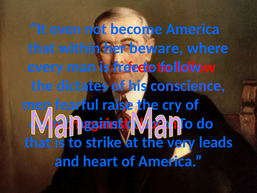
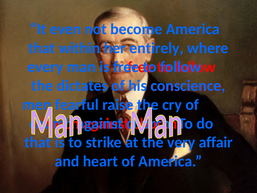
beware: beware -> entirely
leads: leads -> affair
